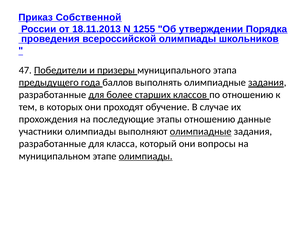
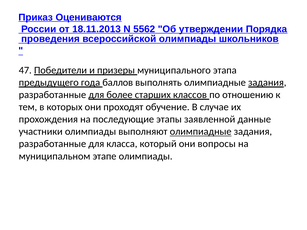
Собственной: Собственной -> Оцениваются
1255: 1255 -> 5562
этапы отношению: отношению -> заявленной
олимпиады at (146, 156) underline: present -> none
